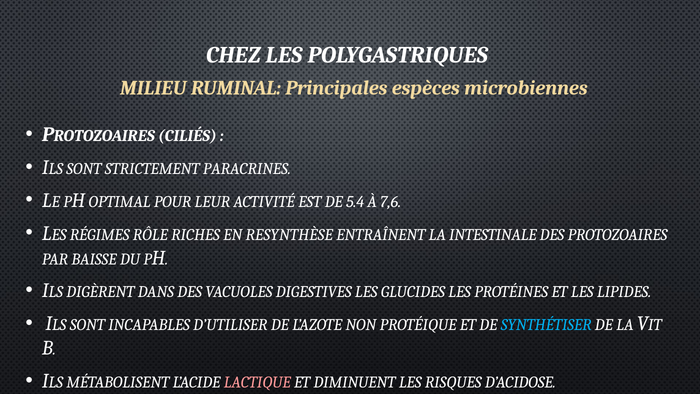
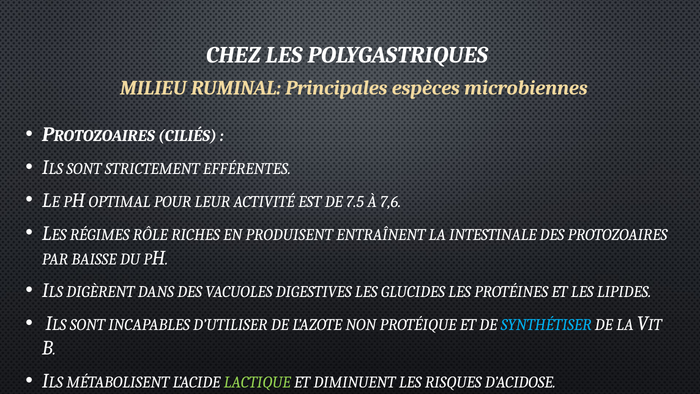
PARACRINES: PARACRINES -> EFFÉRENTES
5.4: 5.4 -> 7.5
RESYNTHÈSE: RESYNTHÈSE -> PRODUISENT
LACTIQUE colour: pink -> light green
